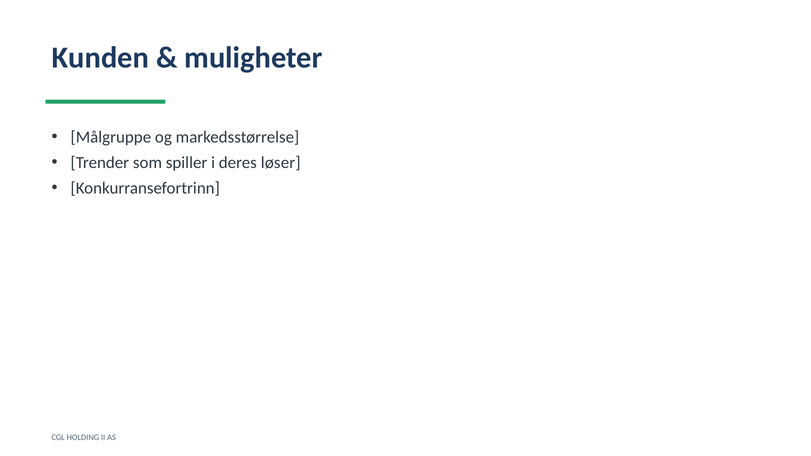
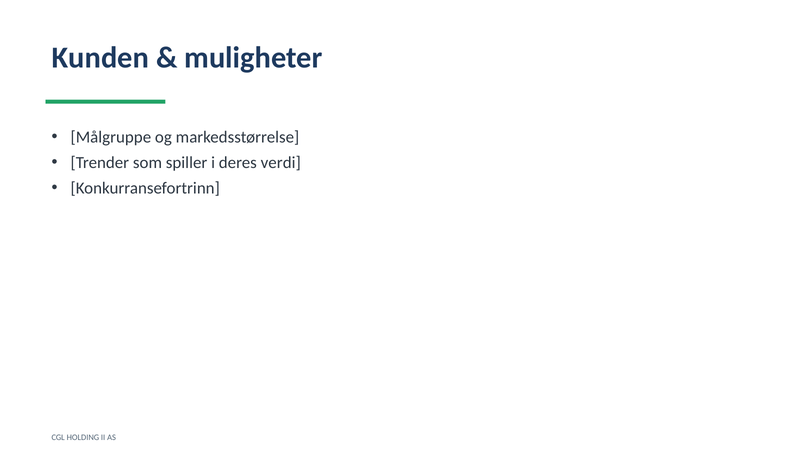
løser: løser -> verdi
